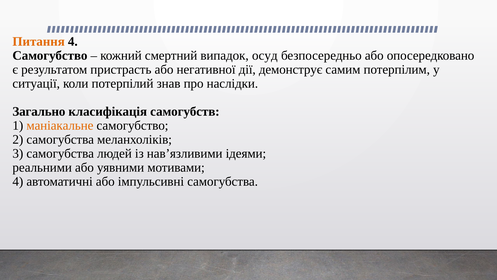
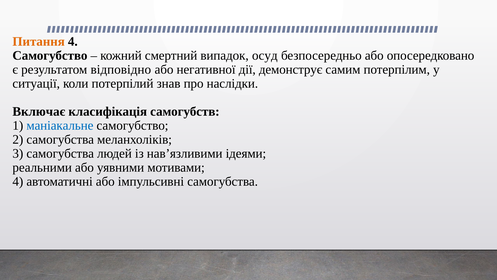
пристрасть: пристрасть -> відповідно
Загально: Загально -> Включає
маніакальне colour: orange -> blue
